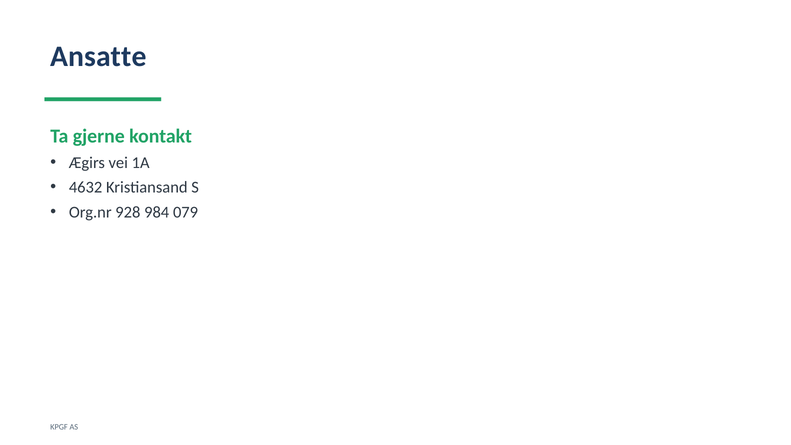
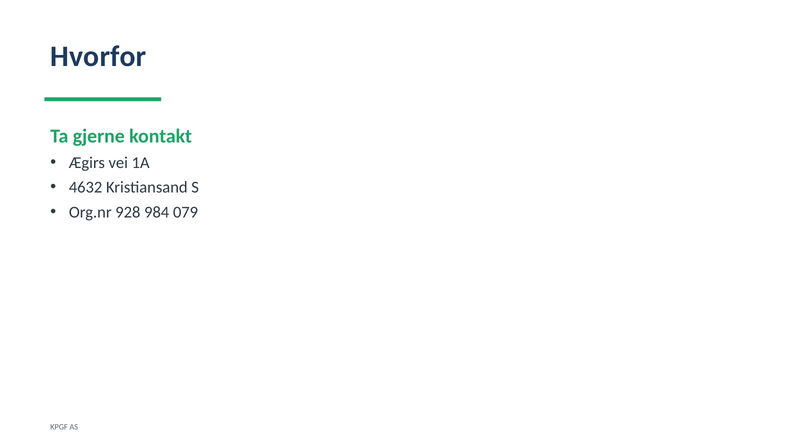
Ansatte: Ansatte -> Hvorfor
